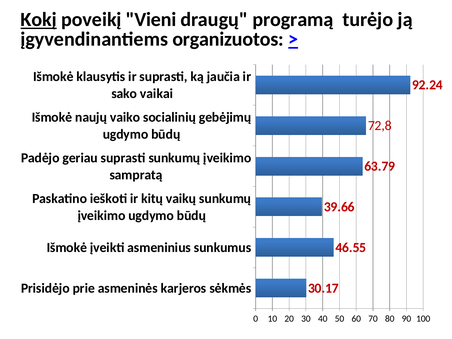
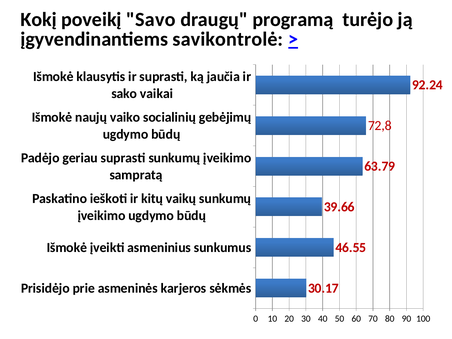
Kokį underline: present -> none
Vieni: Vieni -> Savo
organizuotos: organizuotos -> savikontrolė
